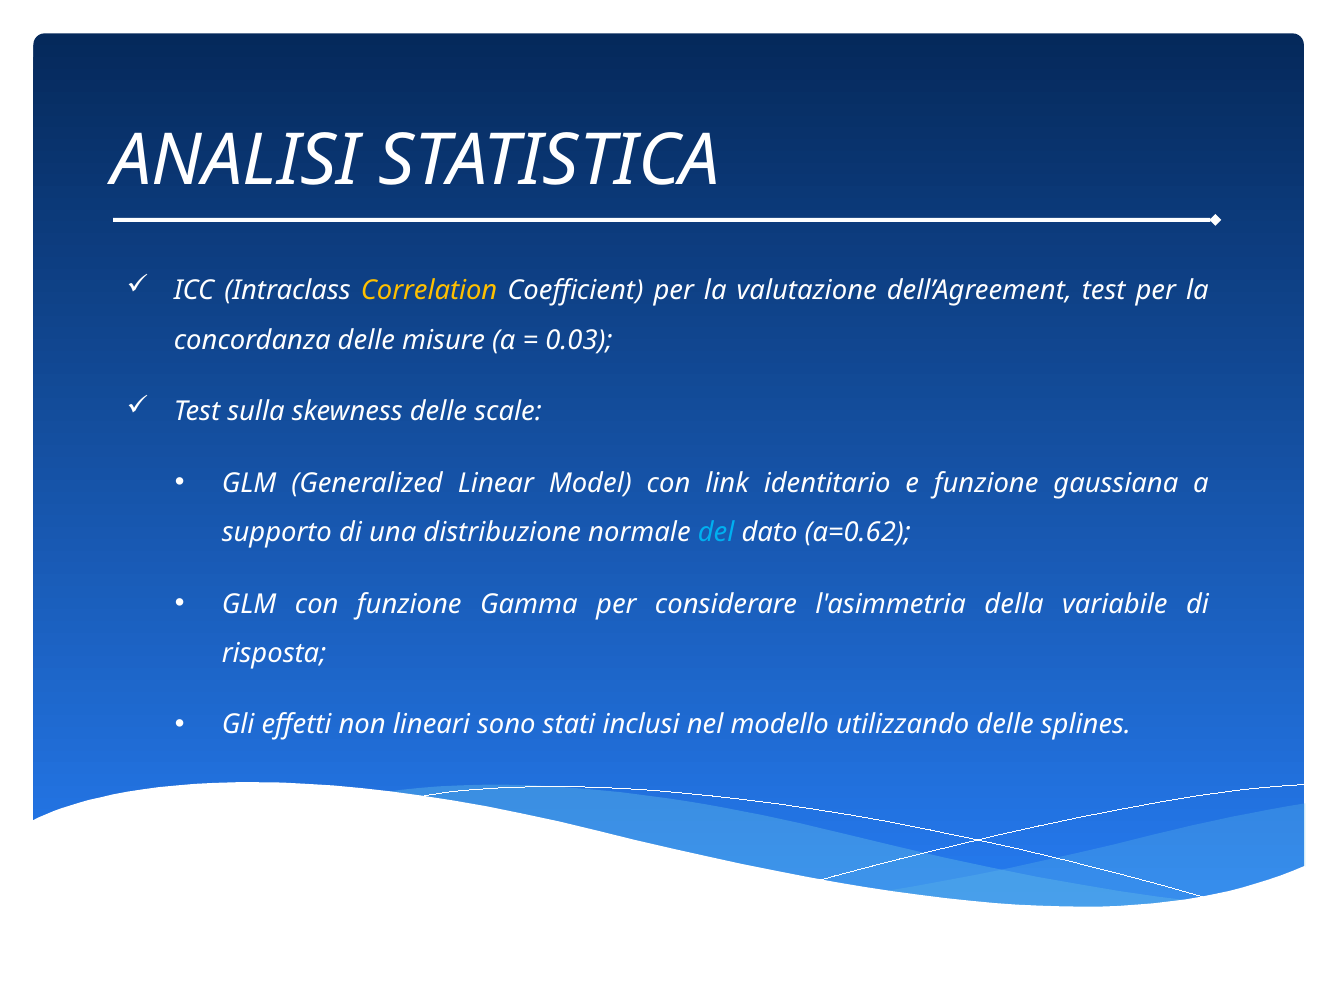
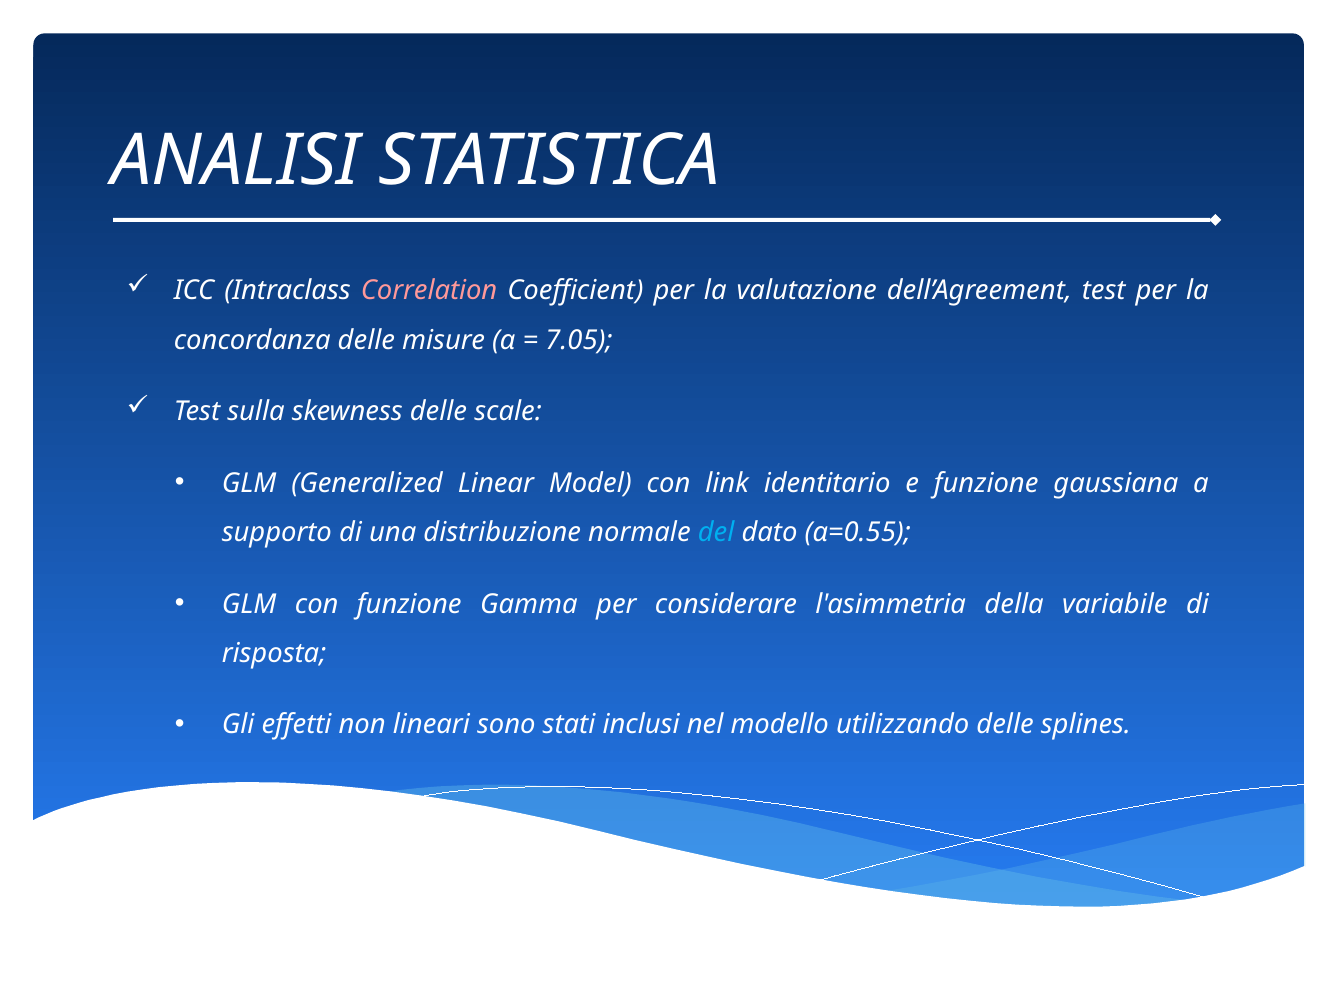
Correlation colour: yellow -> pink
0.03: 0.03 -> 7.05
α=0.62: α=0.62 -> α=0.55
